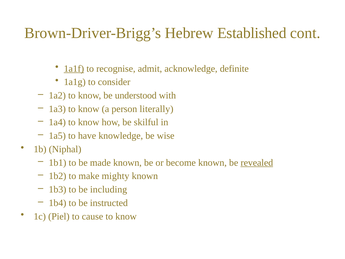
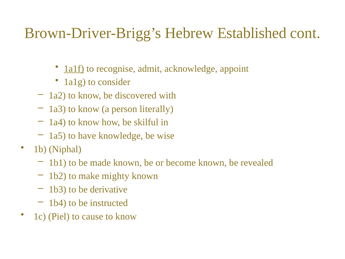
definite: definite -> appoint
understood: understood -> discovered
revealed underline: present -> none
including: including -> derivative
